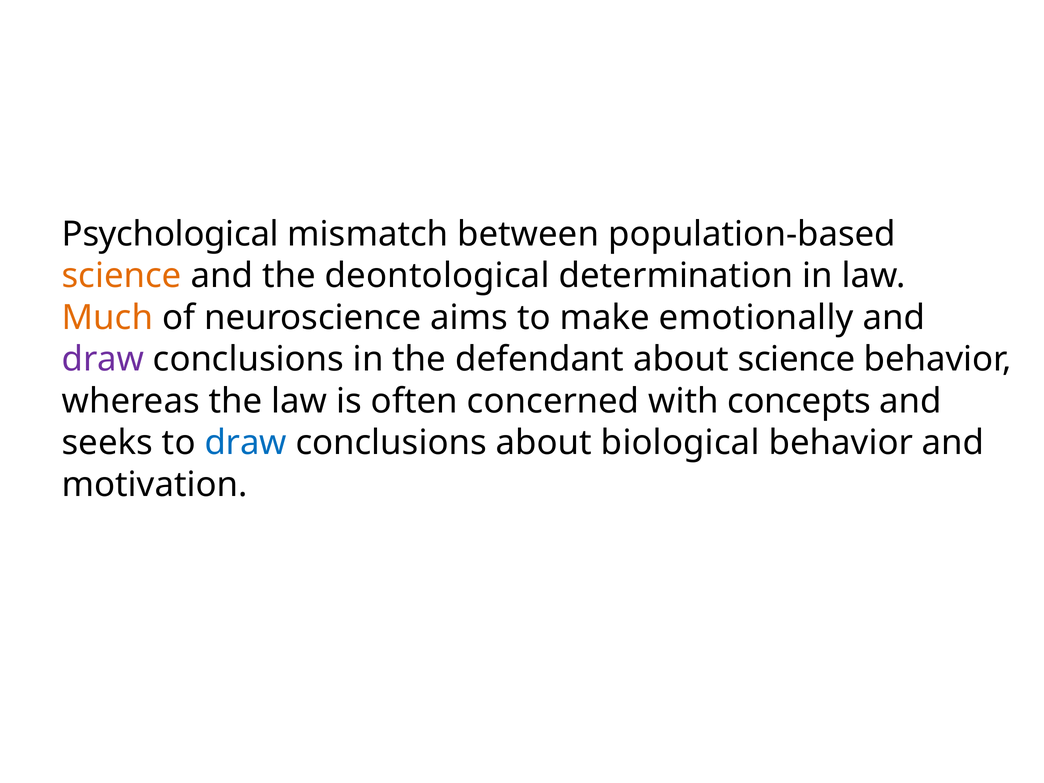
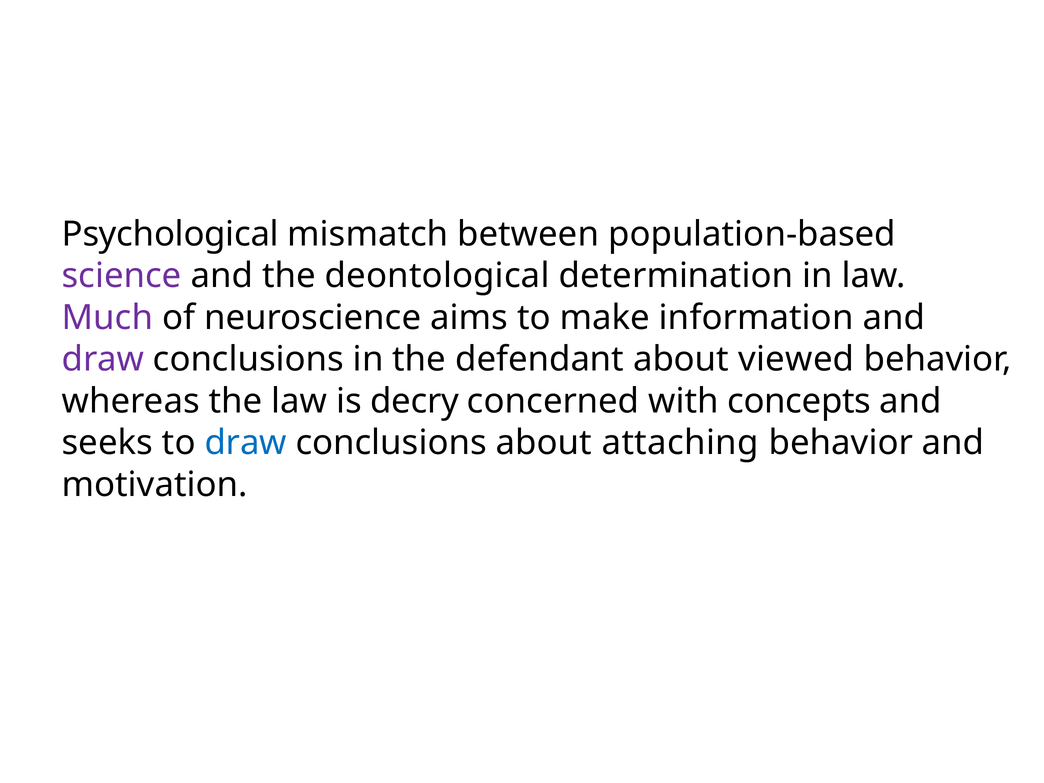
science at (122, 276) colour: orange -> purple
Much colour: orange -> purple
emotionally: emotionally -> information
about science: science -> viewed
often: often -> decry
biological: biological -> attaching
